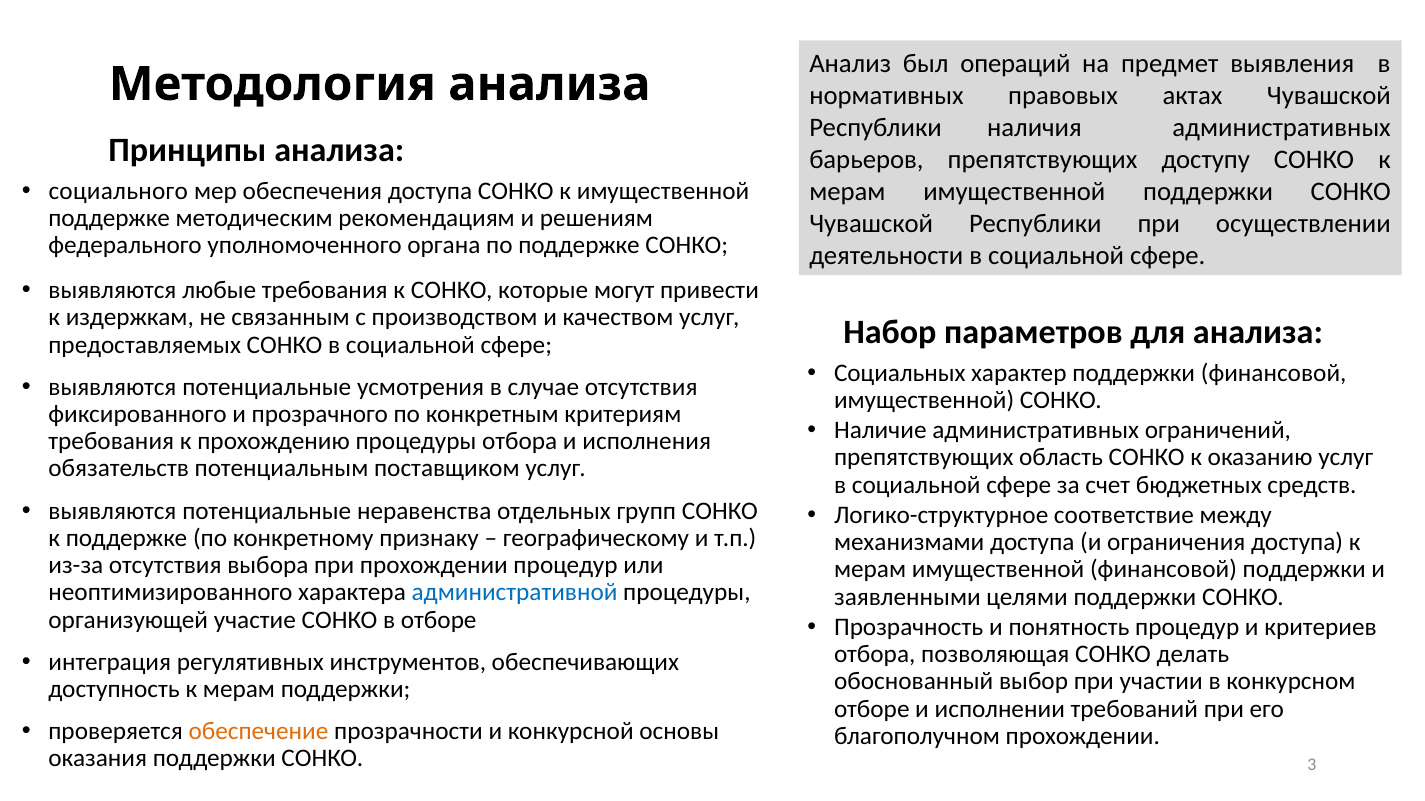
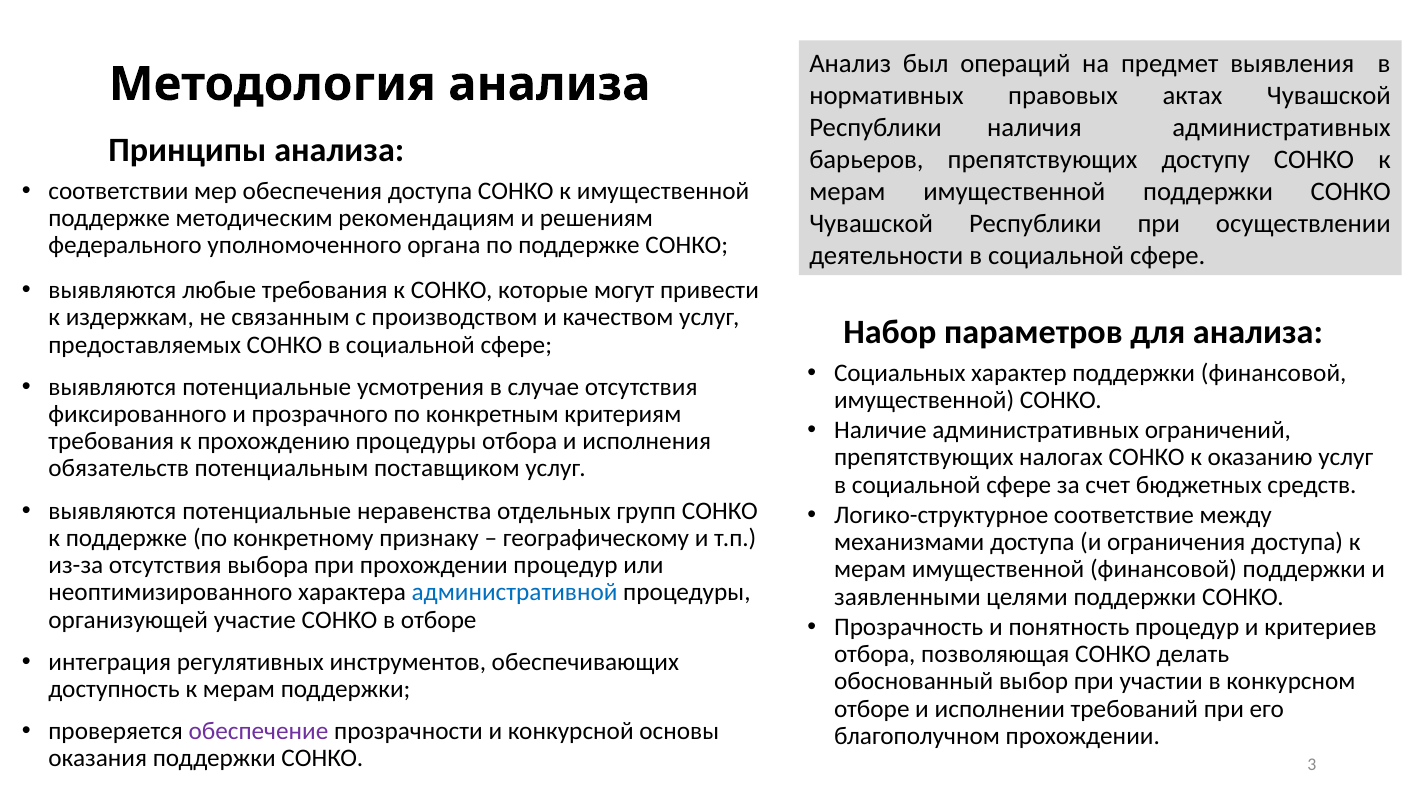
социального: социального -> соответствии
область: область -> налогах
обеспечение colour: orange -> purple
